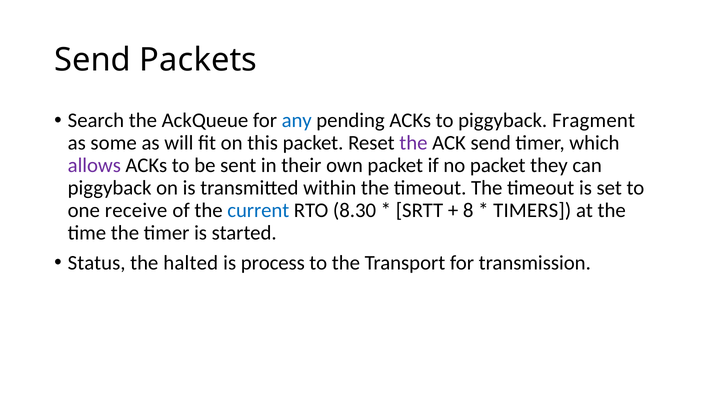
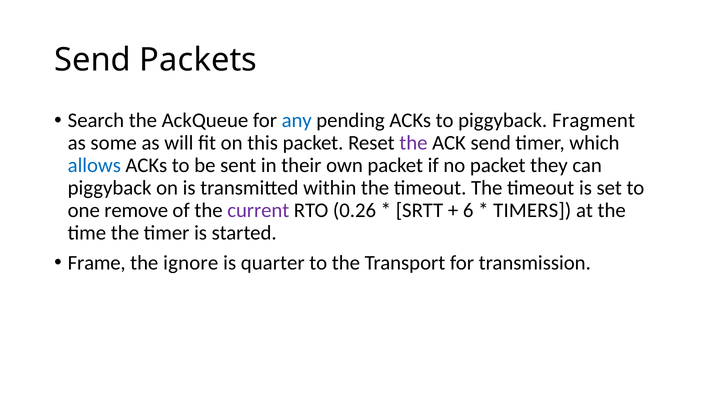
allows colour: purple -> blue
receive: receive -> remove
current colour: blue -> purple
8.30: 8.30 -> 0.26
8: 8 -> 6
Status: Status -> Frame
halted: halted -> ignore
process: process -> quarter
